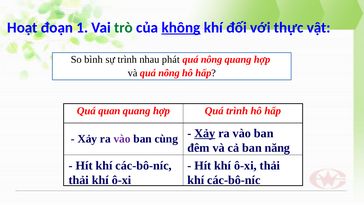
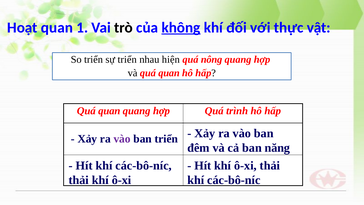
Hoạt đoạn: đoạn -> quan
trò colour: green -> black
So bình: bình -> triển
sự trình: trình -> triển
phát: phát -> hiện
và quá nông: nông -> quan
ban cùng: cùng -> triển
Xảy at (205, 133) underline: present -> none
